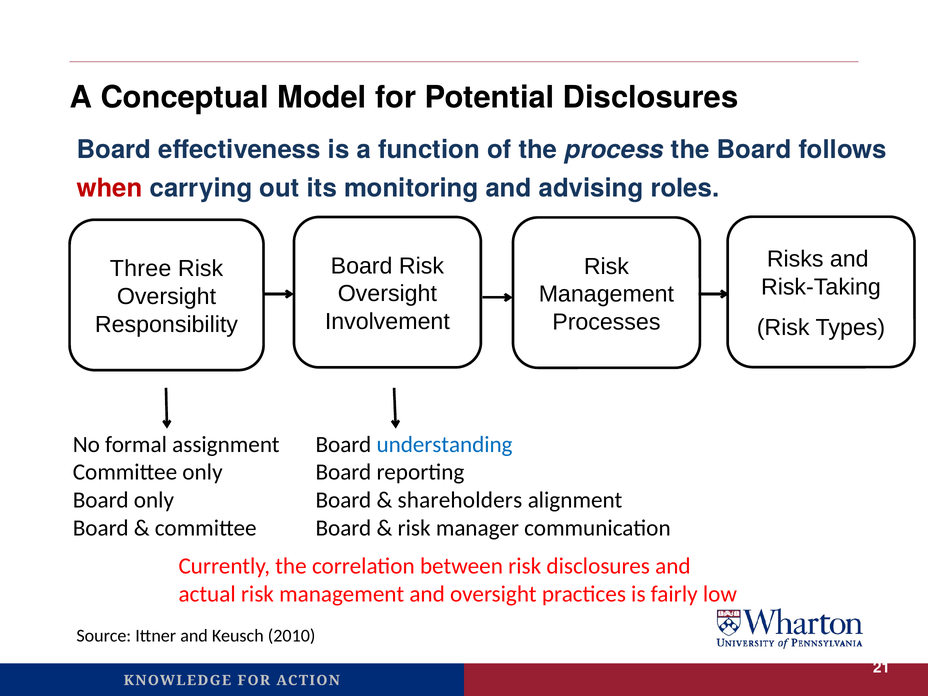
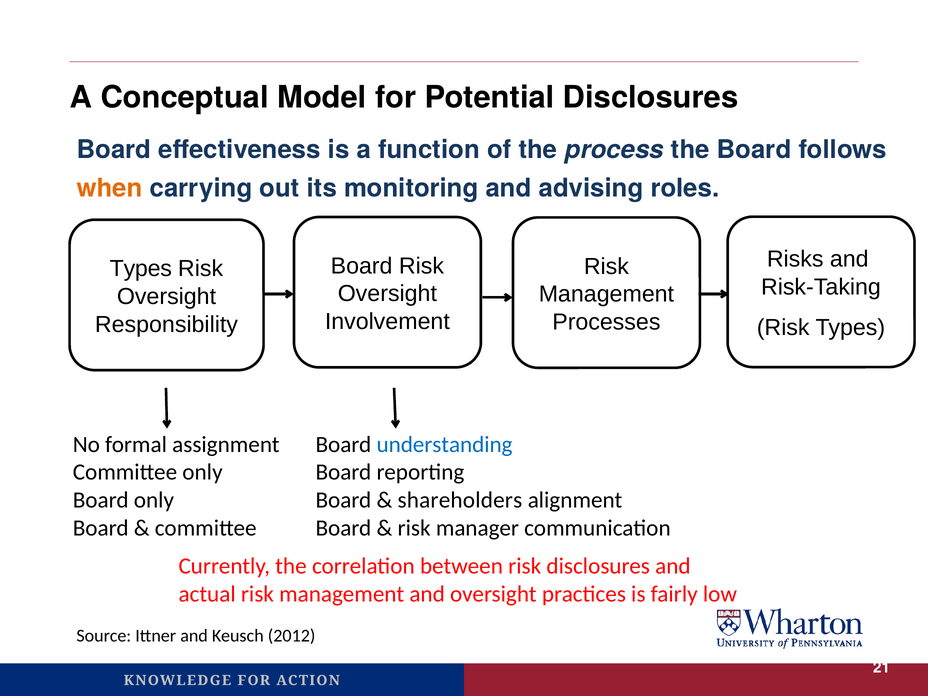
when colour: red -> orange
Three at (141, 269): Three -> Types
2010: 2010 -> 2012
